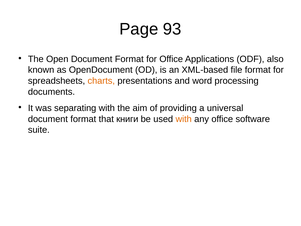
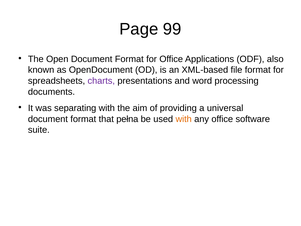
93: 93 -> 99
charts colour: orange -> purple
книги: книги -> pełna
